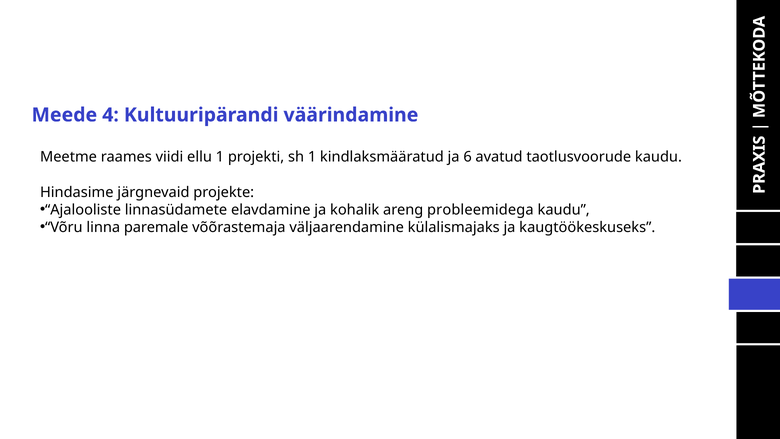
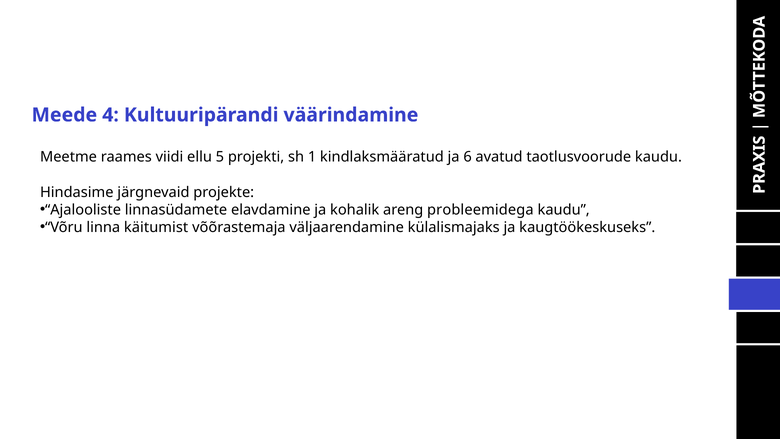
ellu 1: 1 -> 5
paremale: paremale -> käitumist
